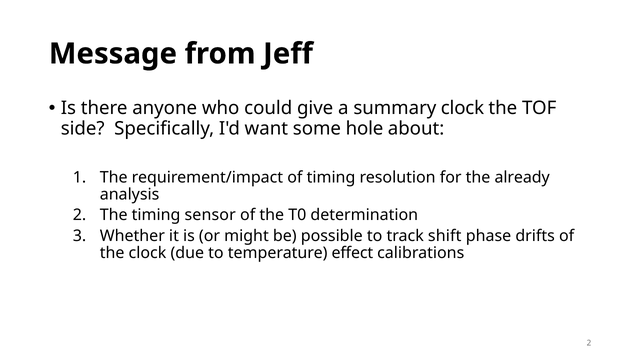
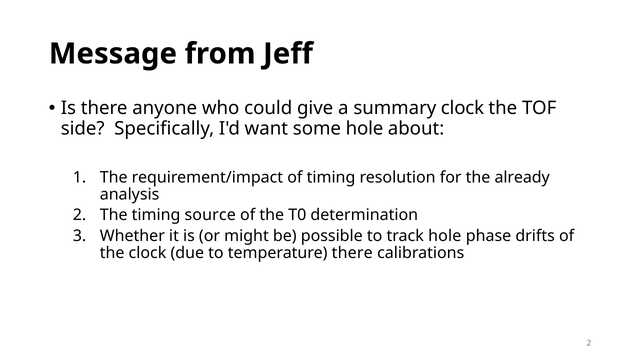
sensor: sensor -> source
track shift: shift -> hole
temperature effect: effect -> there
